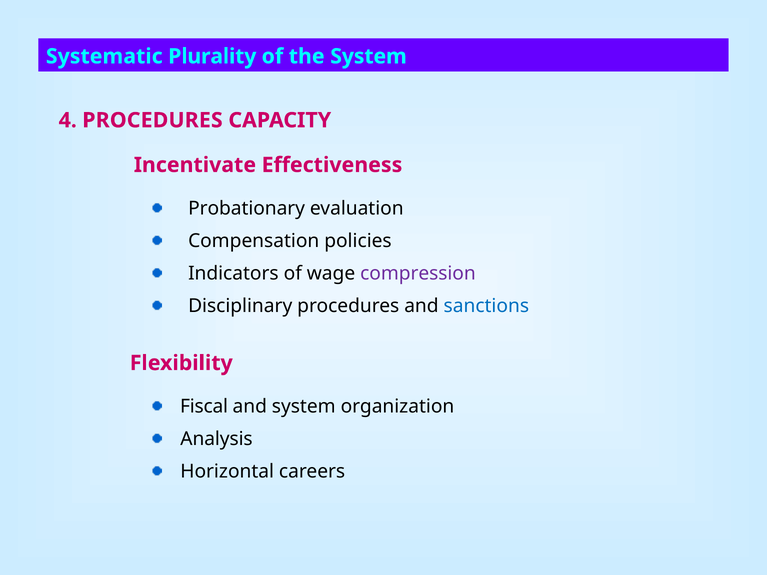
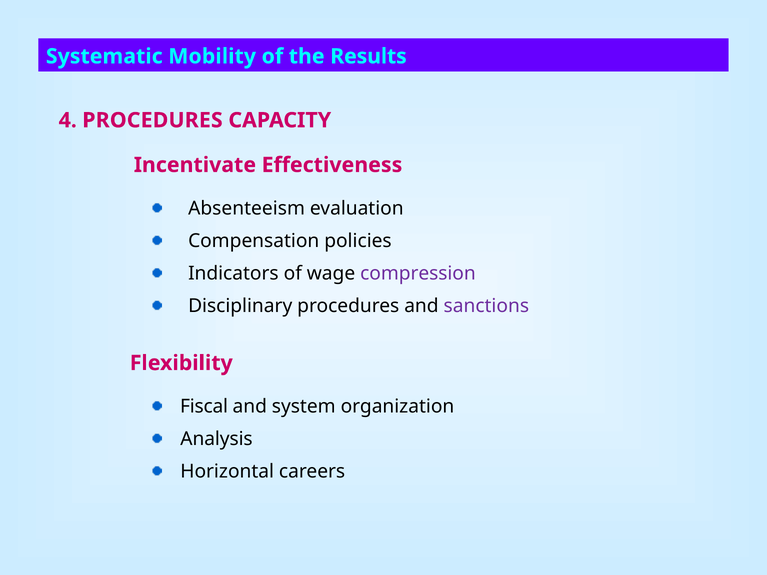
Plurality: Plurality -> Mobility
the System: System -> Results
Probationary: Probationary -> Absenteeism
sanctions colour: blue -> purple
